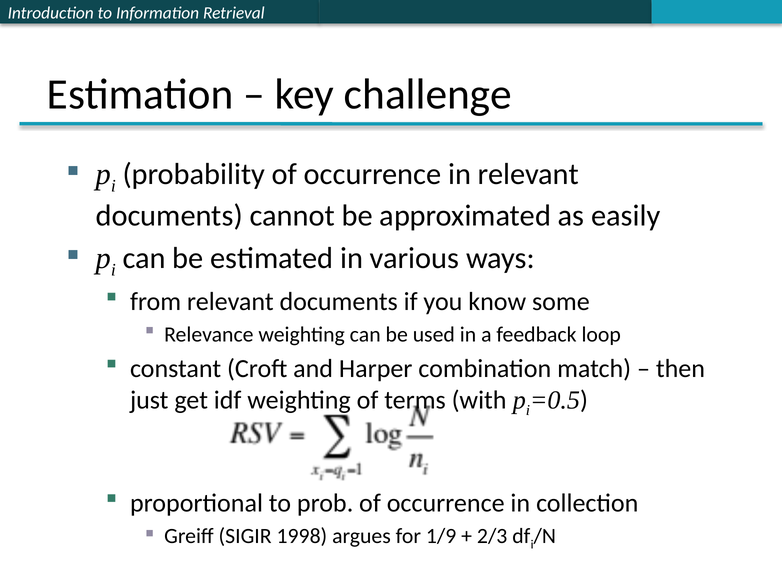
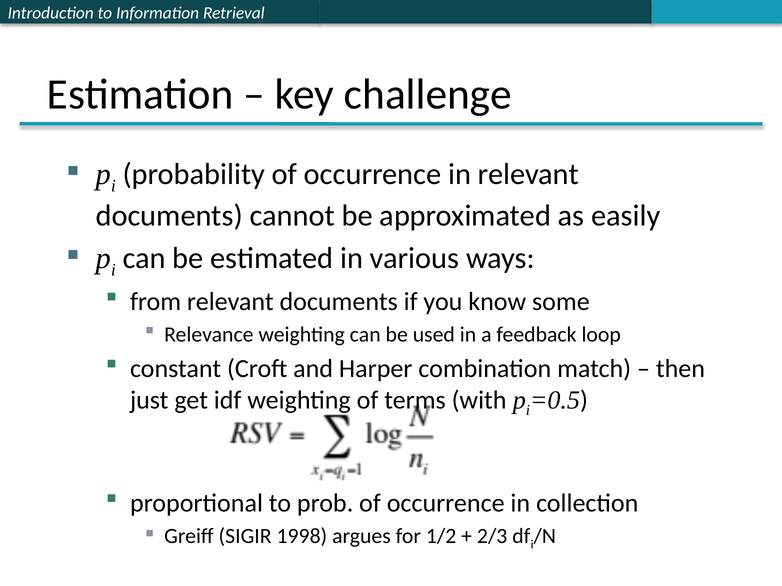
1/9: 1/9 -> 1/2
